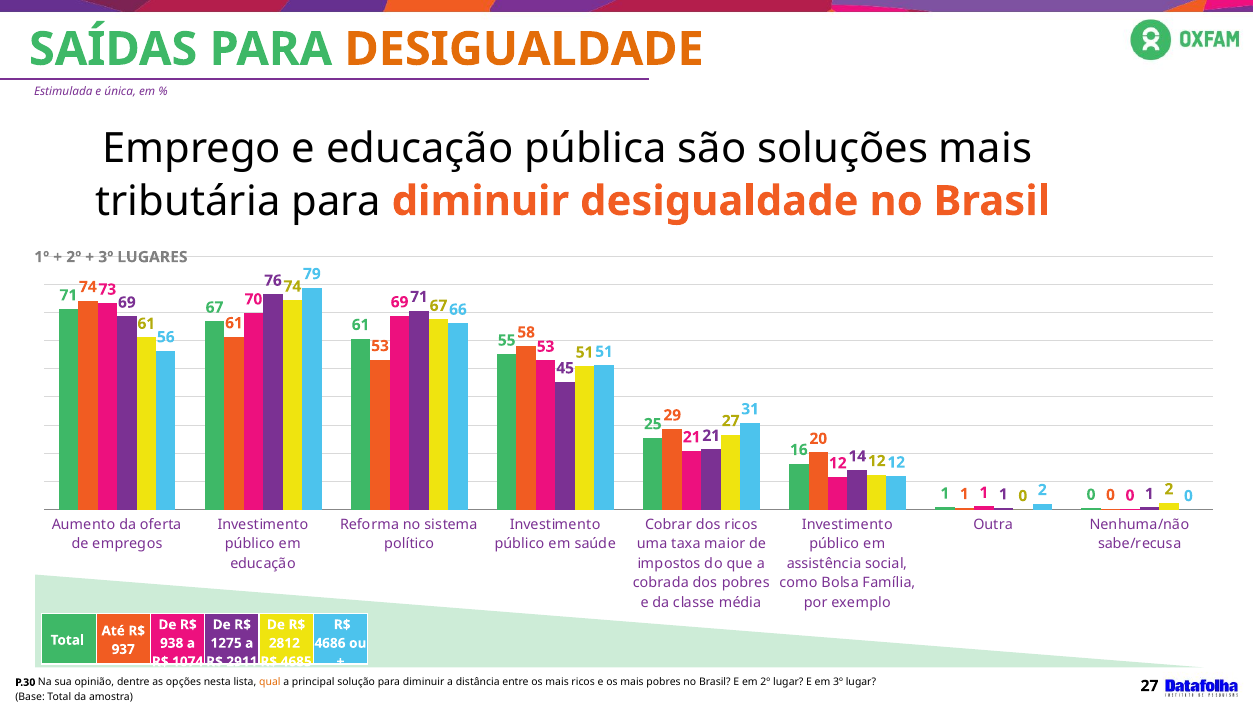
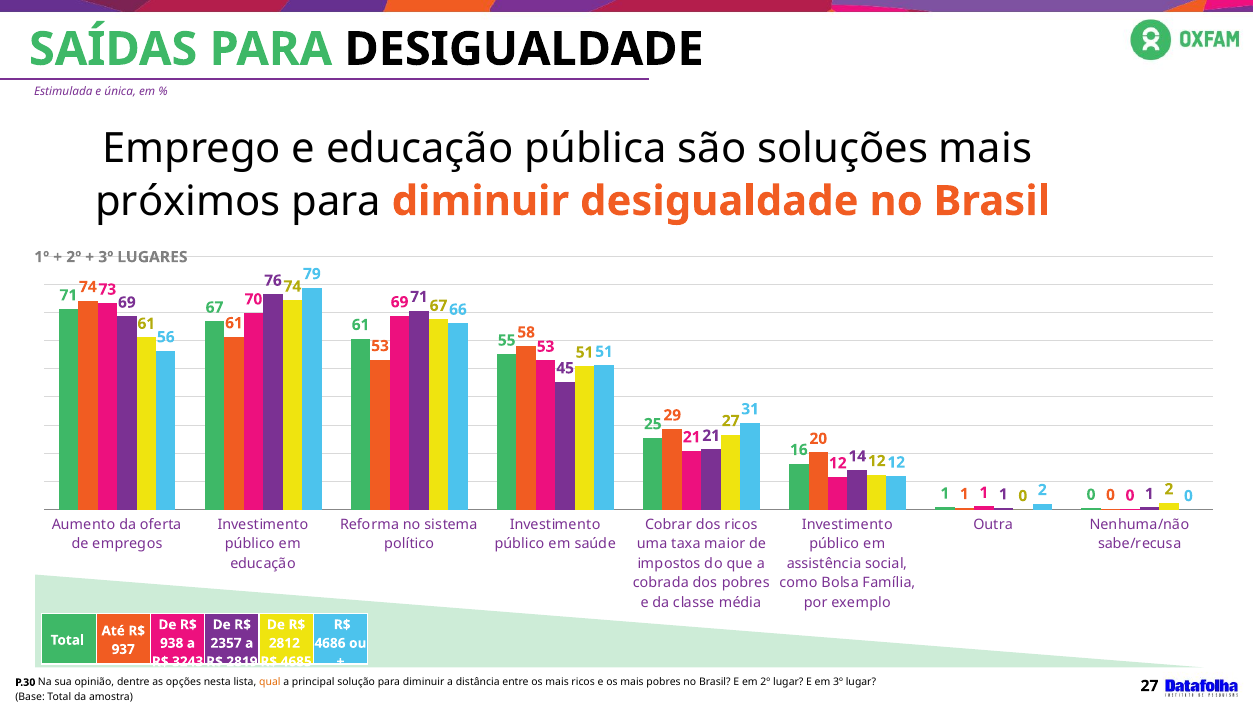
DESIGUALDADE at (524, 49) colour: orange -> black
tributária: tributária -> próximos
1275: 1275 -> 2357
1074: 1074 -> 3243
2911: 2911 -> 2819
